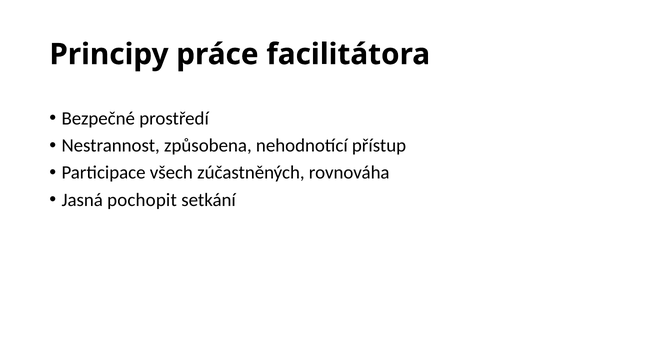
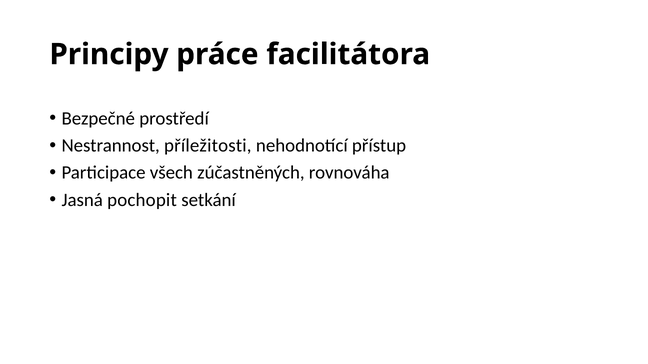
způsobena: způsobena -> příležitosti
